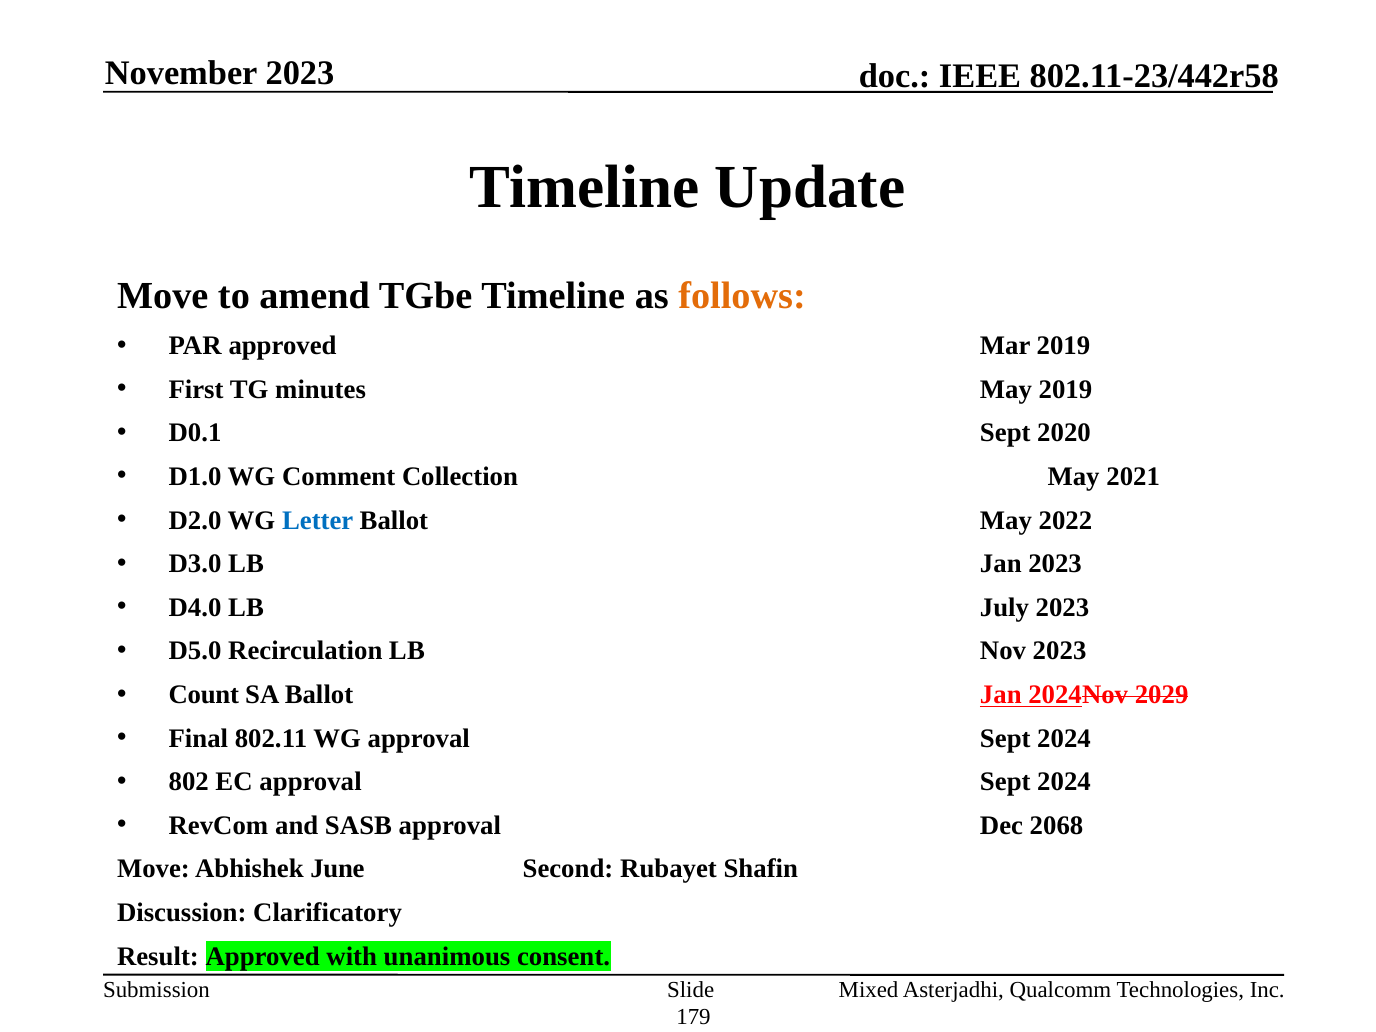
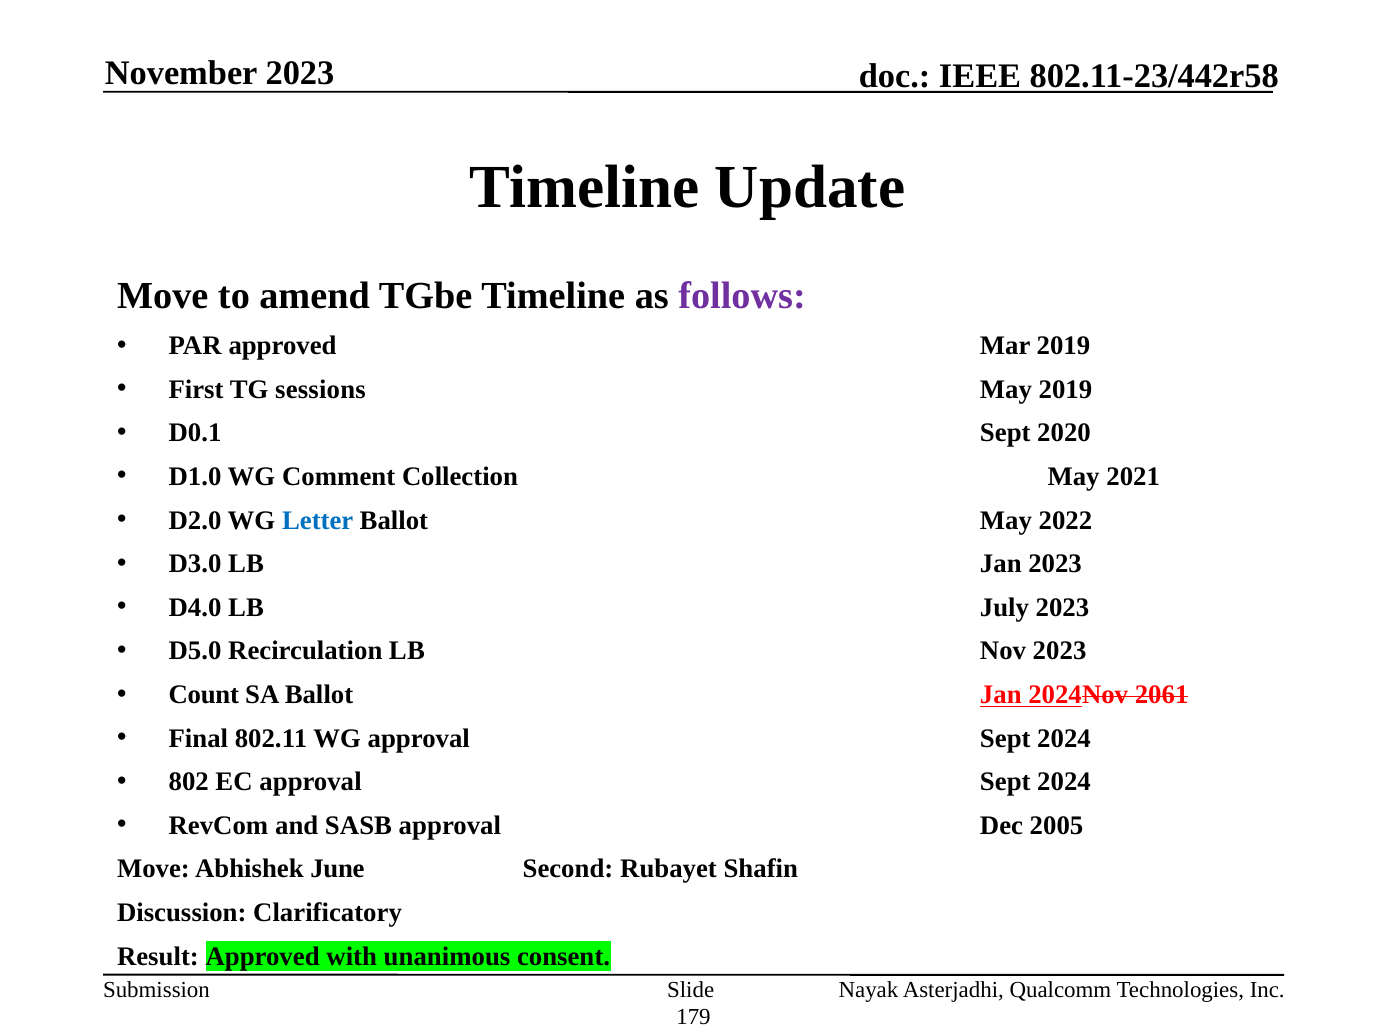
follows colour: orange -> purple
minutes: minutes -> sessions
2029: 2029 -> 2061
2068: 2068 -> 2005
Mixed: Mixed -> Nayak
